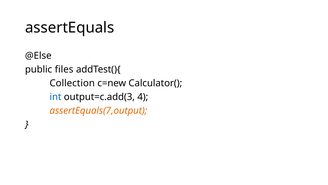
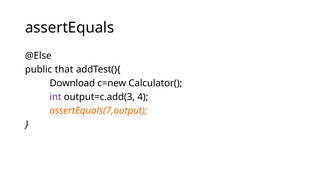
files: files -> that
Collection: Collection -> Download
int colour: blue -> purple
